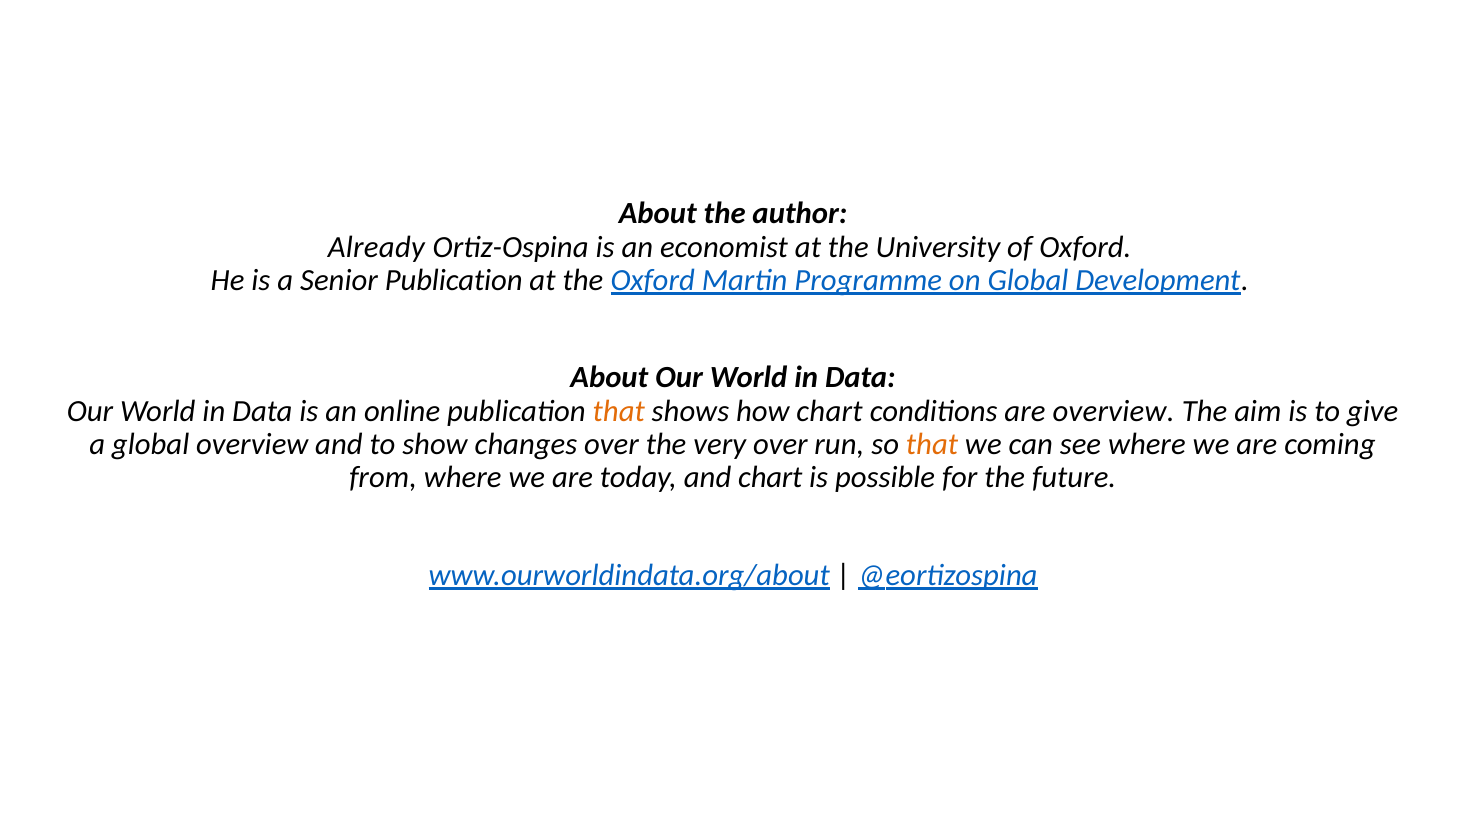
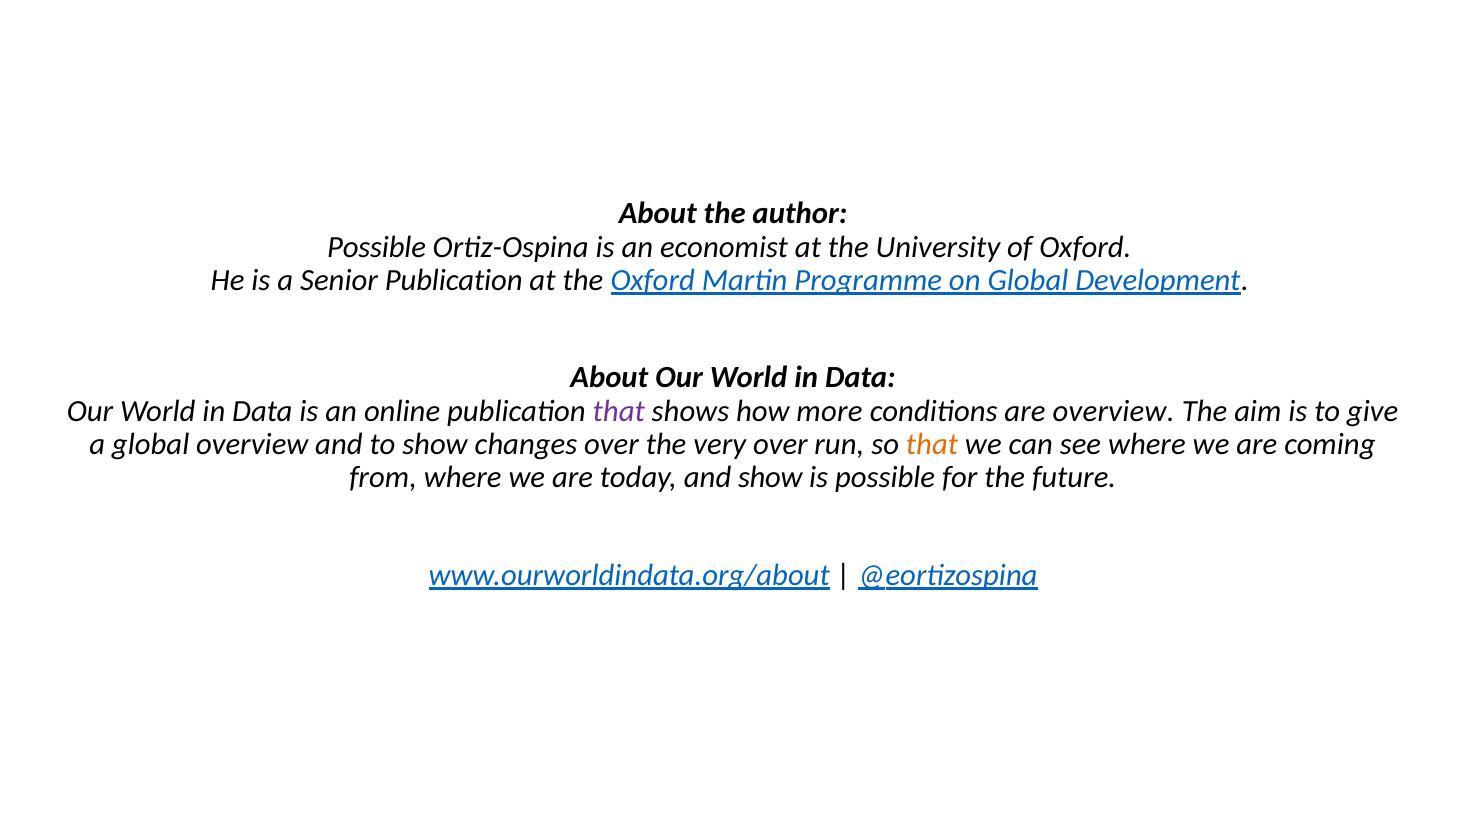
Already at (376, 247): Already -> Possible
that at (619, 411) colour: orange -> purple
how chart: chart -> more
and chart: chart -> show
